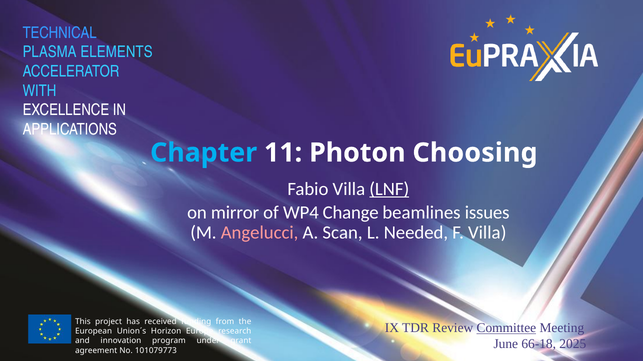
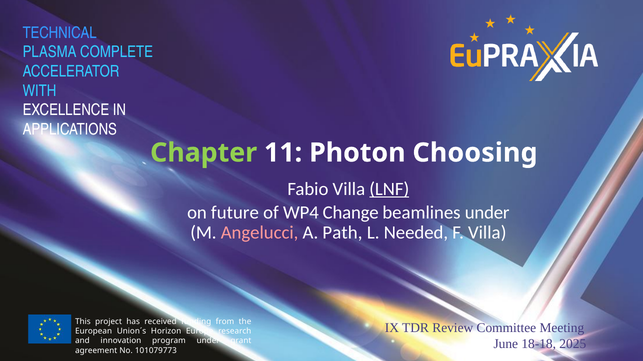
ELEMENTS: ELEMENTS -> COMPLETE
Chapter colour: light blue -> light green
mirror: mirror -> future
beamlines issues: issues -> under
Scan: Scan -> Path
Committee underline: present -> none
66-18: 66-18 -> 18-18
